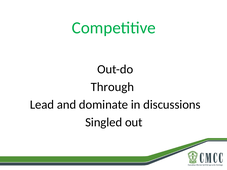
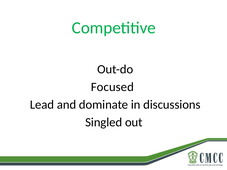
Through: Through -> Focused
